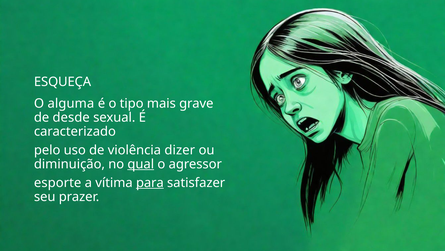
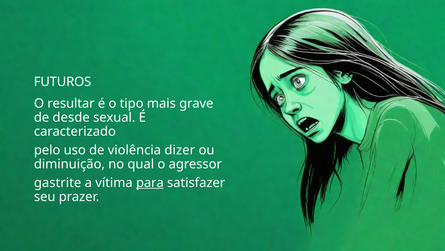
ESQUEÇA: ESQUEÇA -> FUTUROS
alguma: alguma -> resultar
qual underline: present -> none
esporte: esporte -> gastrite
